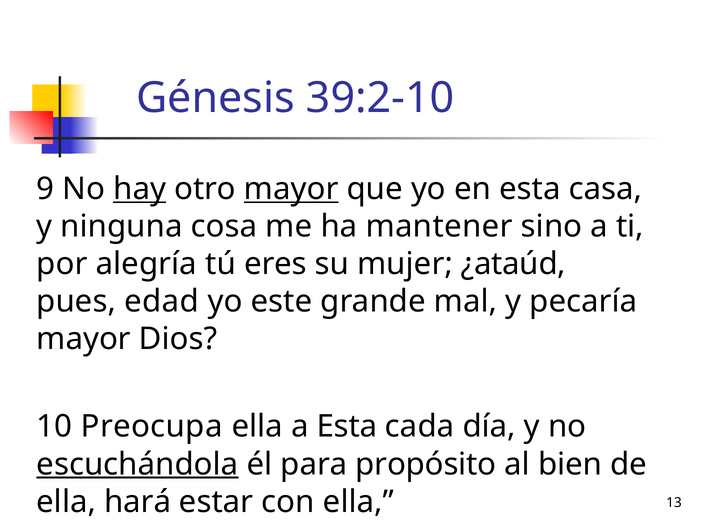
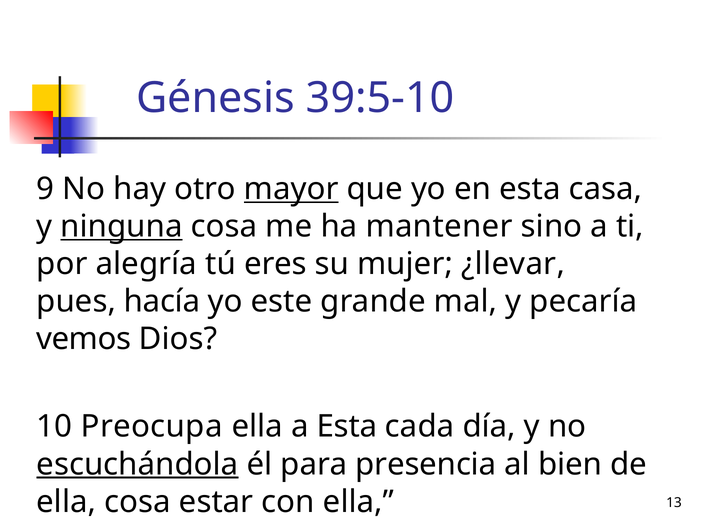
39:2-10: 39:2-10 -> 39:5-10
hay underline: present -> none
ninguna underline: none -> present
¿ataúd: ¿ataúd -> ¿llevar
edad: edad -> hacía
mayor at (84, 339): mayor -> vemos
propósito: propósito -> presencia
ella hará: hará -> cosa
